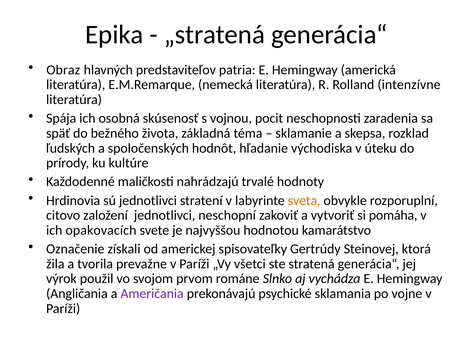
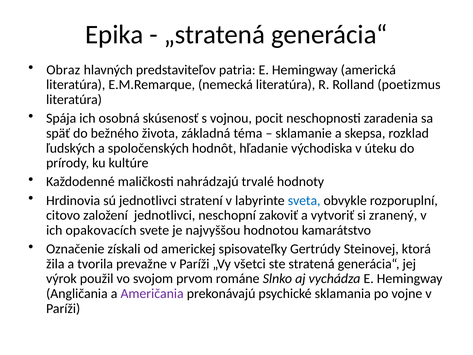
intenzívne: intenzívne -> poetizmus
sveta colour: orange -> blue
pomáha: pomáha -> zranený
